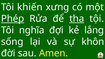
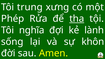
khiến: khiến -> trung
Phép underline: present -> none
lắng: lắng -> lành
